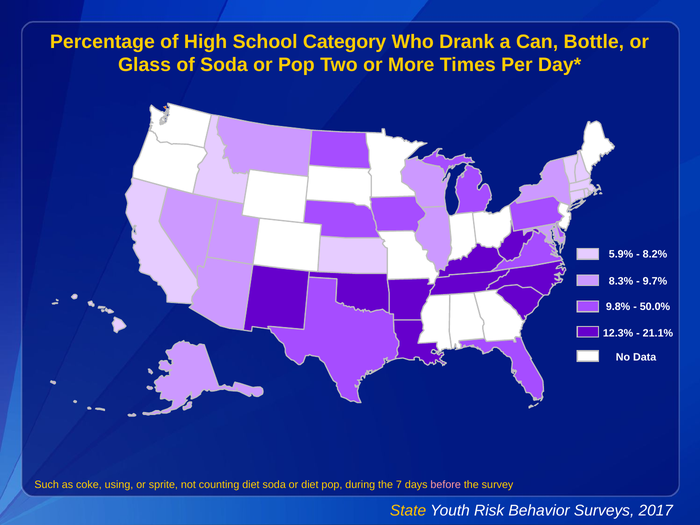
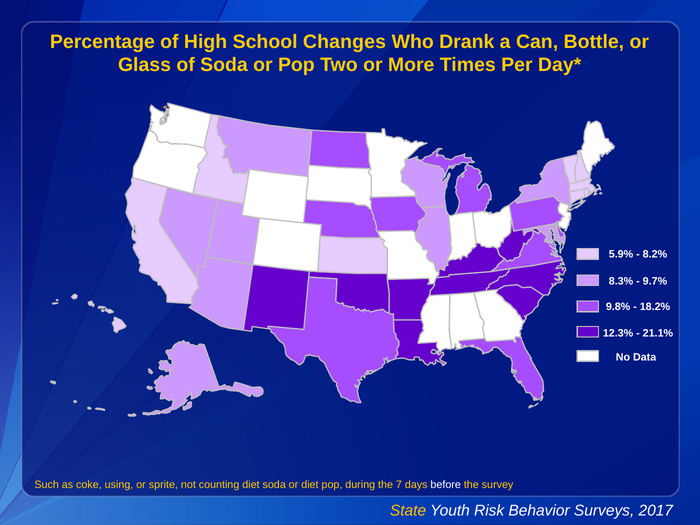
Category: Category -> Changes
50.0%: 50.0% -> 18.2%
before colour: pink -> white
